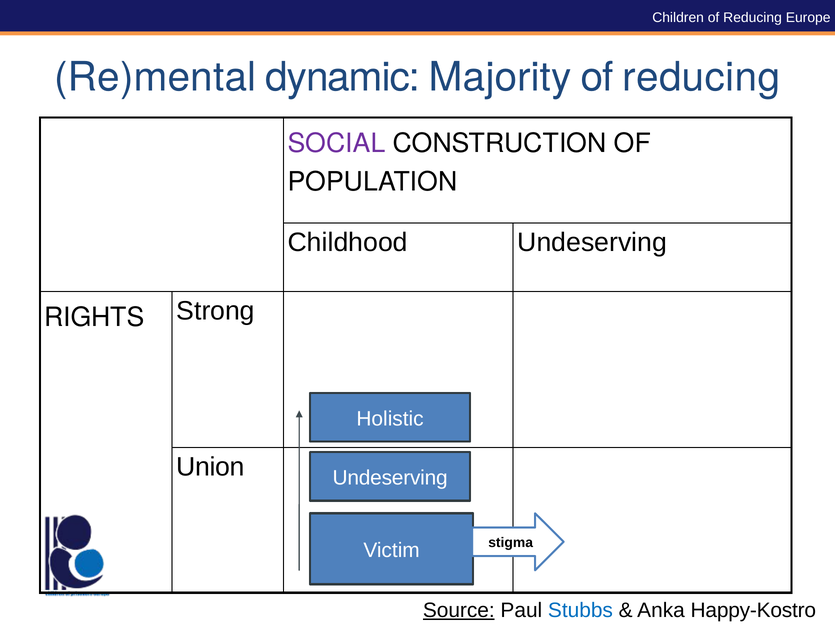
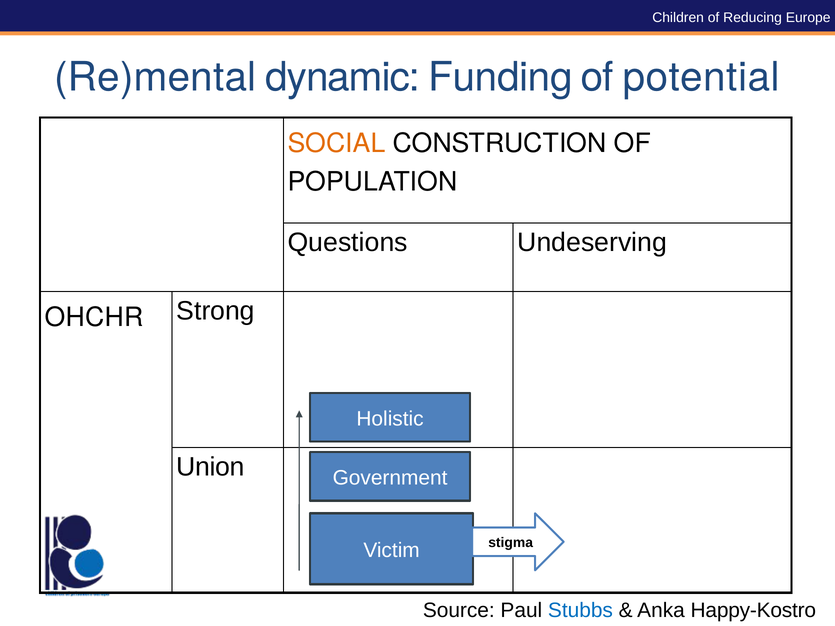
Majority: Majority -> Funding
reducing at (701, 77): reducing -> potential
SOCIAL colour: purple -> orange
Childhood: Childhood -> Questions
RIGHTS: RIGHTS -> OHCHR
Undeserving at (390, 478): Undeserving -> Government
Source underline: present -> none
